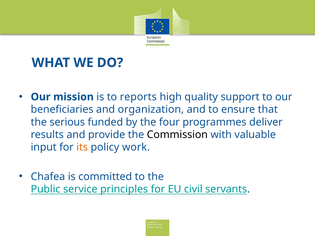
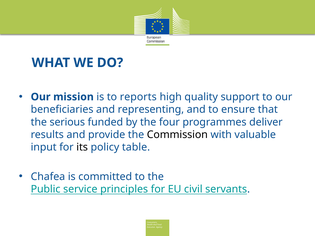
organization: organization -> representing
its colour: orange -> black
work: work -> table
